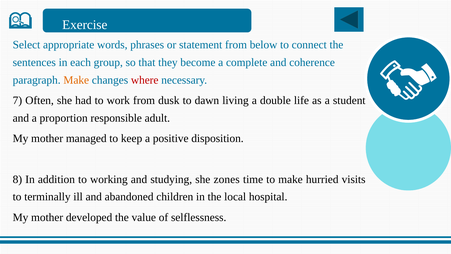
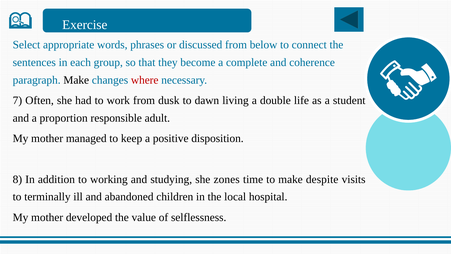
statement: statement -> discussed
Make at (76, 80) colour: orange -> black
hurried: hurried -> despite
